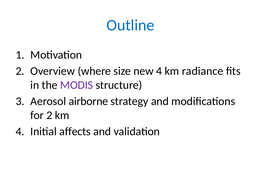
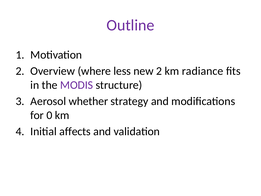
Outline colour: blue -> purple
size: size -> less
new 4: 4 -> 2
airborne: airborne -> whether
for 2: 2 -> 0
